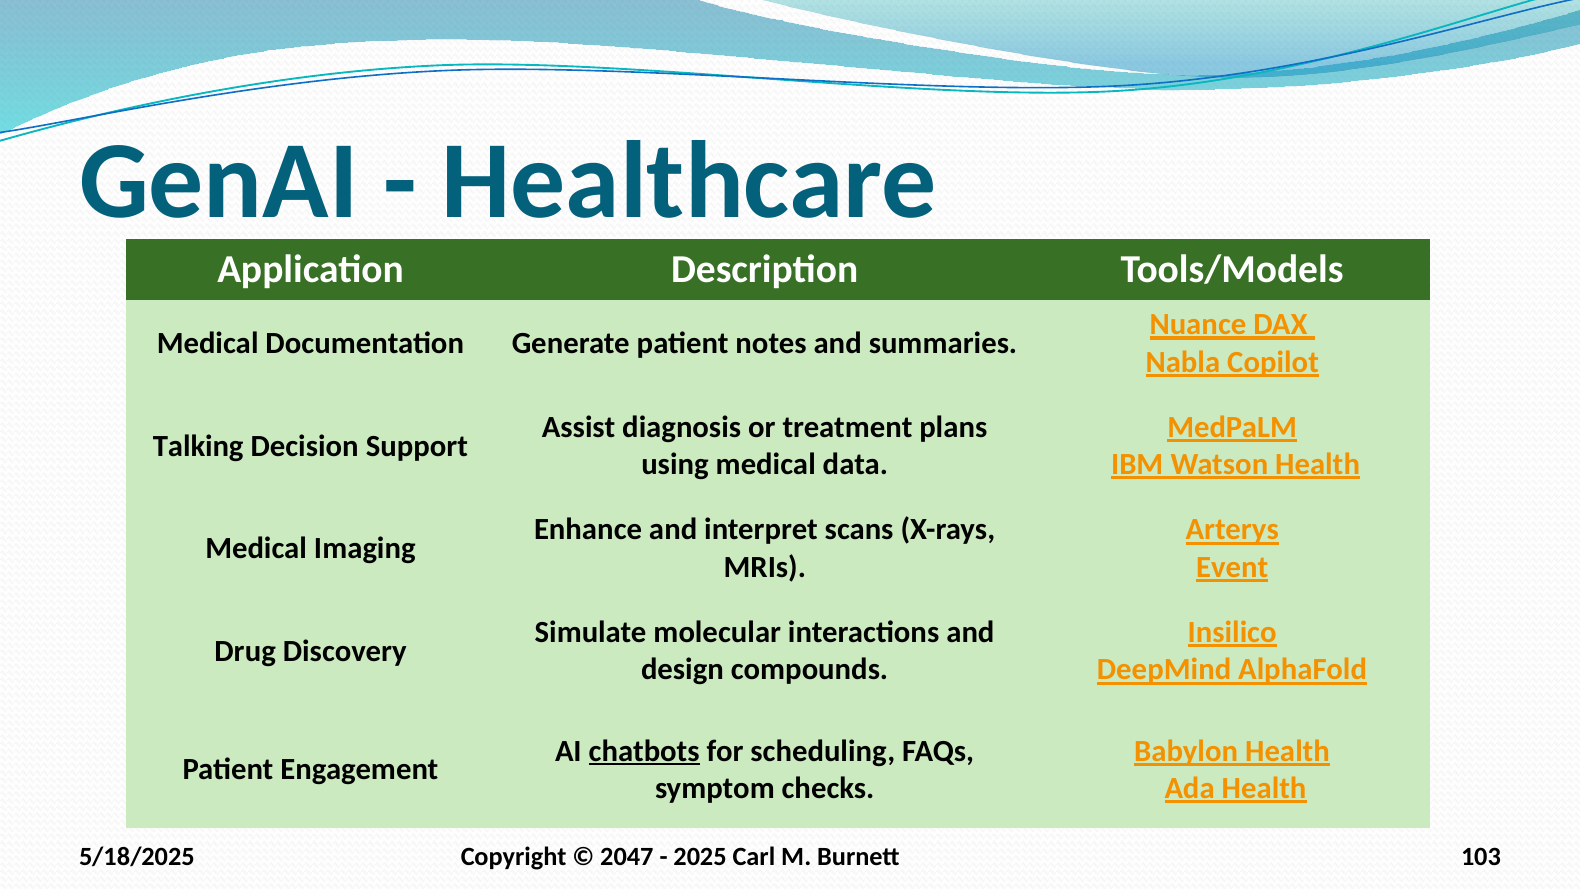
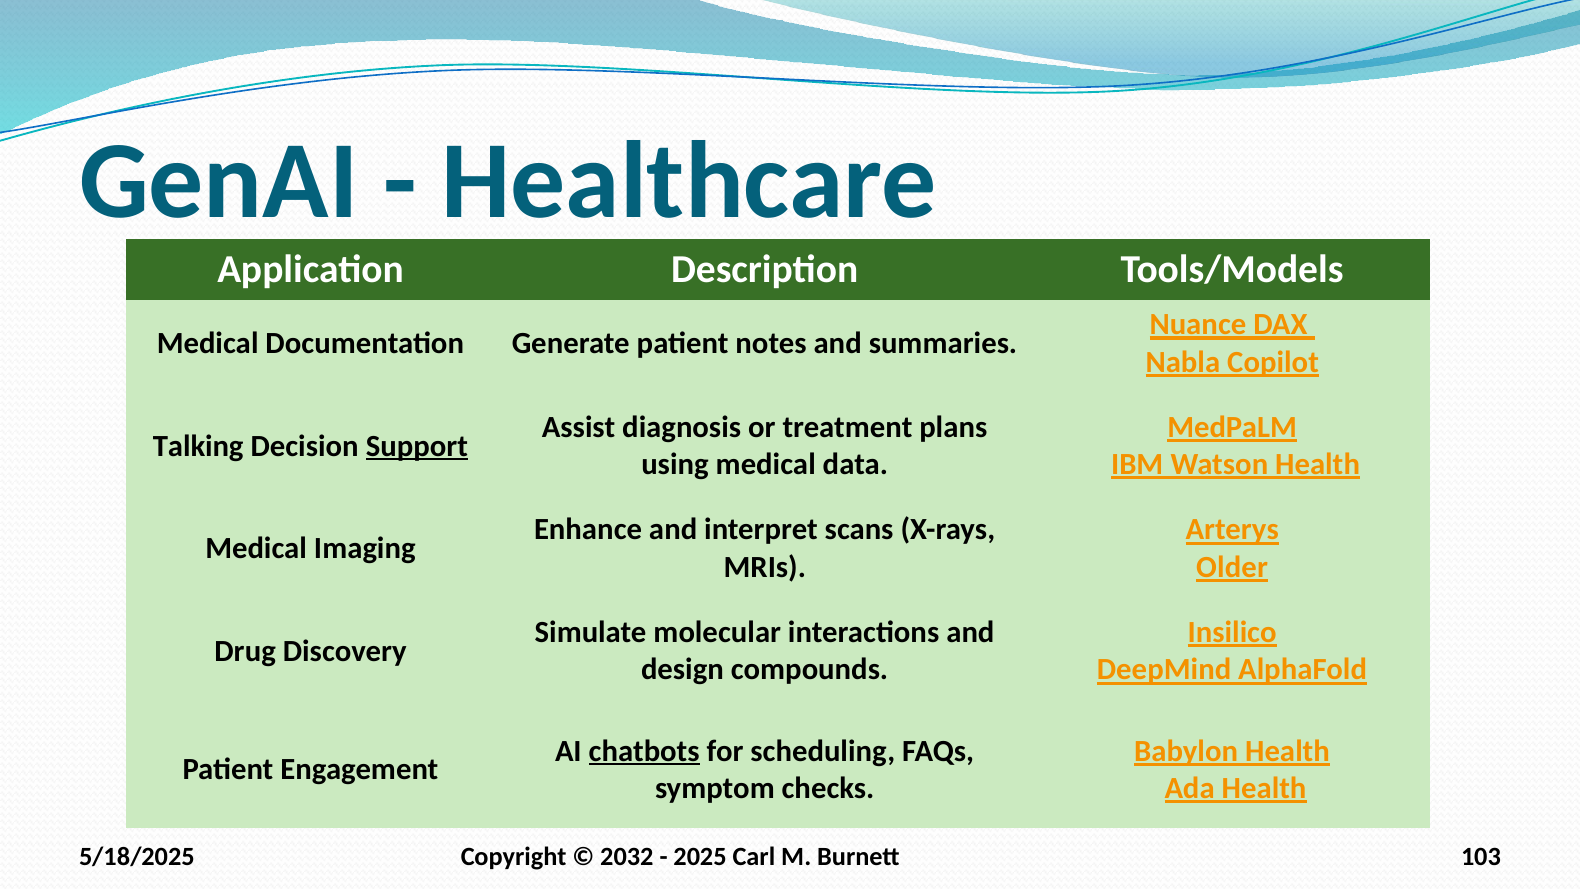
Support underline: none -> present
Event: Event -> Older
2047: 2047 -> 2032
